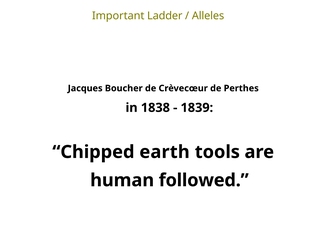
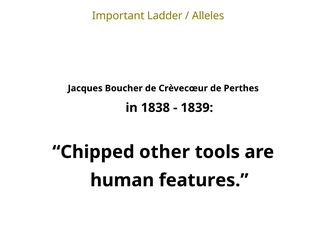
earth: earth -> other
followed: followed -> features
